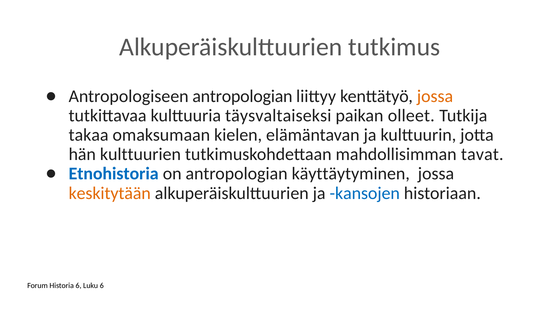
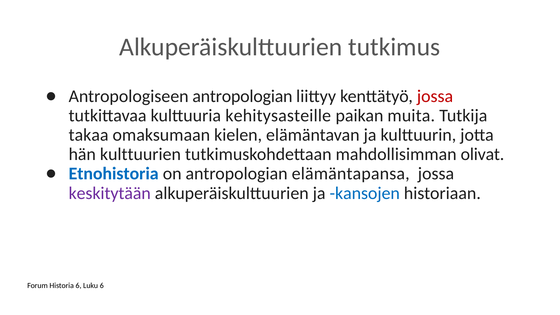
jossa at (435, 96) colour: orange -> red
täysvaltaiseksi: täysvaltaiseksi -> kehitysasteille
olleet: olleet -> muita
tavat: tavat -> olivat
käyttäytyminen: käyttäytyminen -> elämäntapansa
keskitytään colour: orange -> purple
